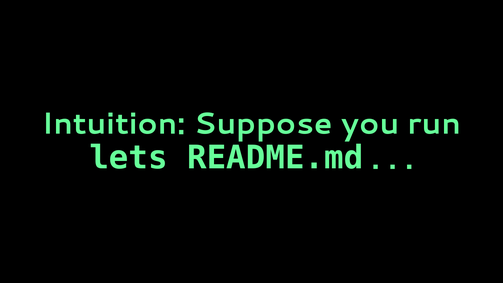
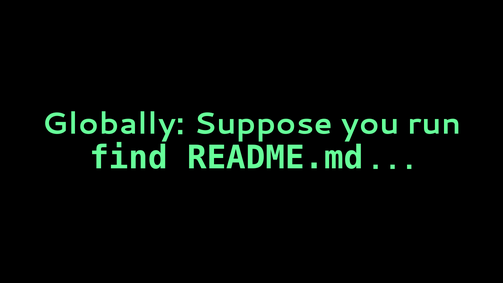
Intuition: Intuition -> Globally
lets: lets -> find
